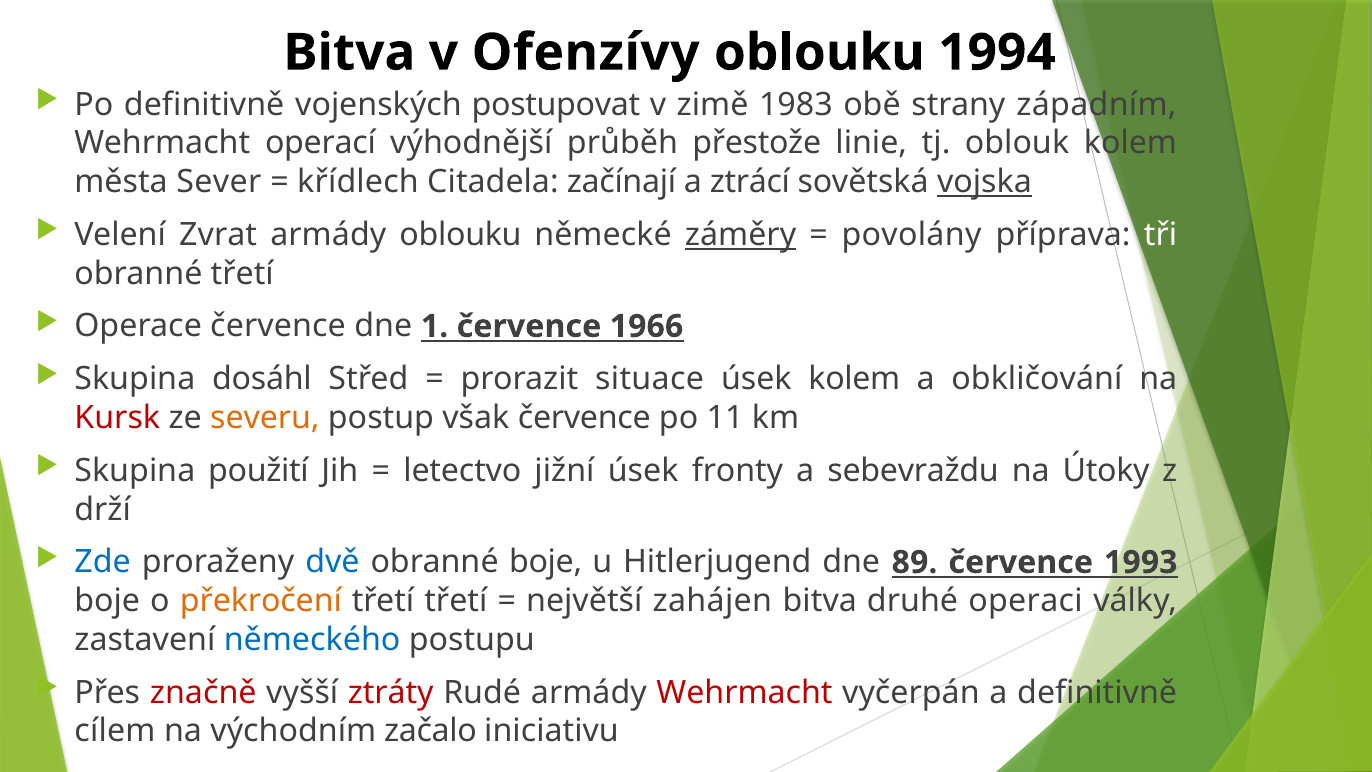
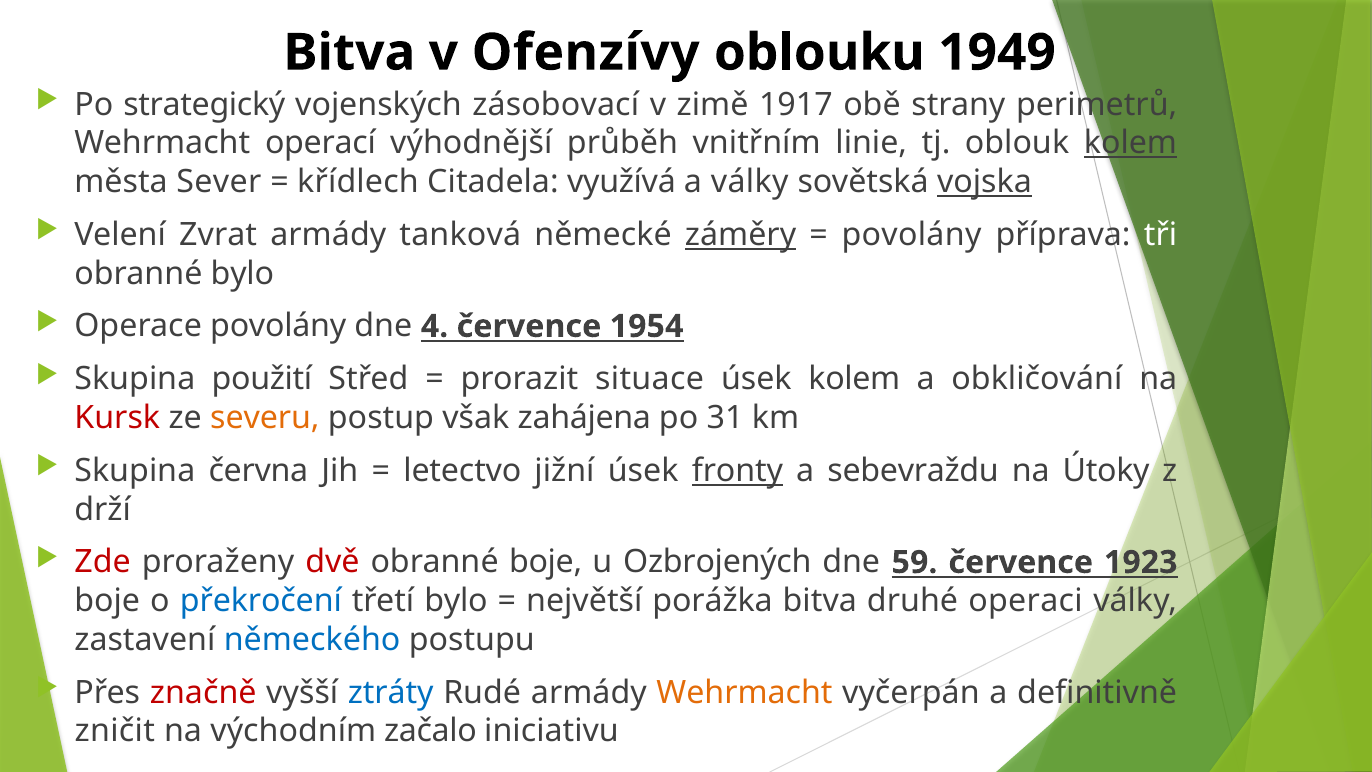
1994: 1994 -> 1949
Po definitivně: definitivně -> strategický
postupovat: postupovat -> zásobovací
1983: 1983 -> 1917
západním: západním -> perimetrů
přestože: přestože -> vnitřním
kolem at (1130, 143) underline: none -> present
začínají: začínají -> využívá
a ztrácí: ztrácí -> války
armády oblouku: oblouku -> tanková
obranné třetí: třetí -> bylo
Operace července: července -> povolány
1: 1 -> 4
1966: 1966 -> 1954
dosáhl: dosáhl -> použití
však července: července -> zahájena
11: 11 -> 31
použití: použití -> června
fronty underline: none -> present
Zde colour: blue -> red
dvě colour: blue -> red
Hitlerjugend: Hitlerjugend -> Ozbrojených
89: 89 -> 59
1993: 1993 -> 1923
překročení colour: orange -> blue
třetí třetí: třetí -> bylo
zahájen: zahájen -> porážka
ztráty colour: red -> blue
Wehrmacht at (745, 692) colour: red -> orange
cílem: cílem -> zničit
